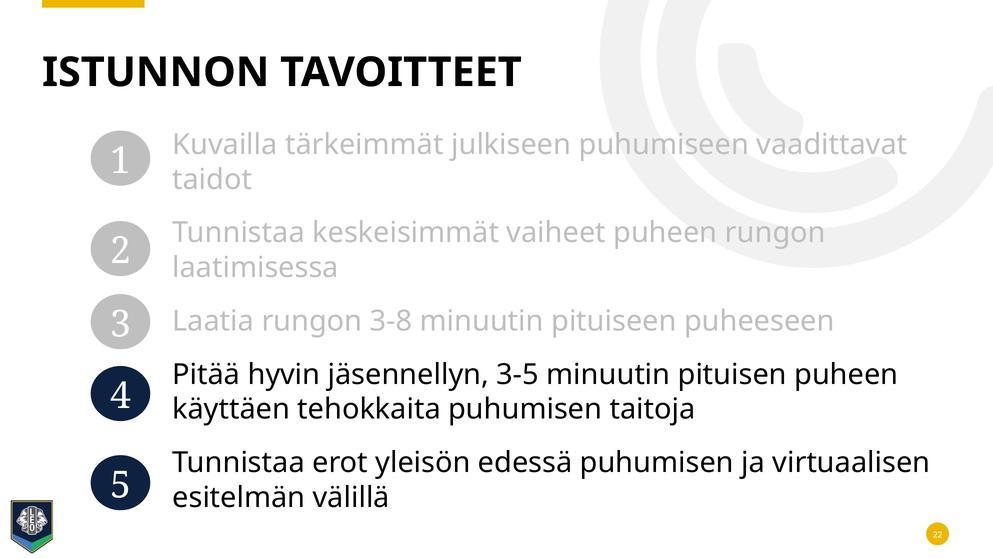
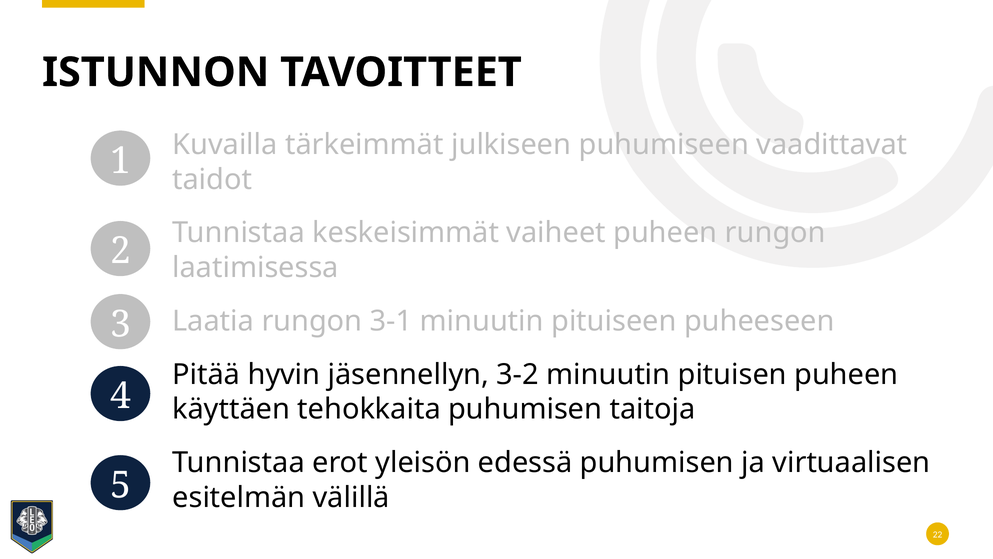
3-8: 3-8 -> 3-1
3-5: 3-5 -> 3-2
